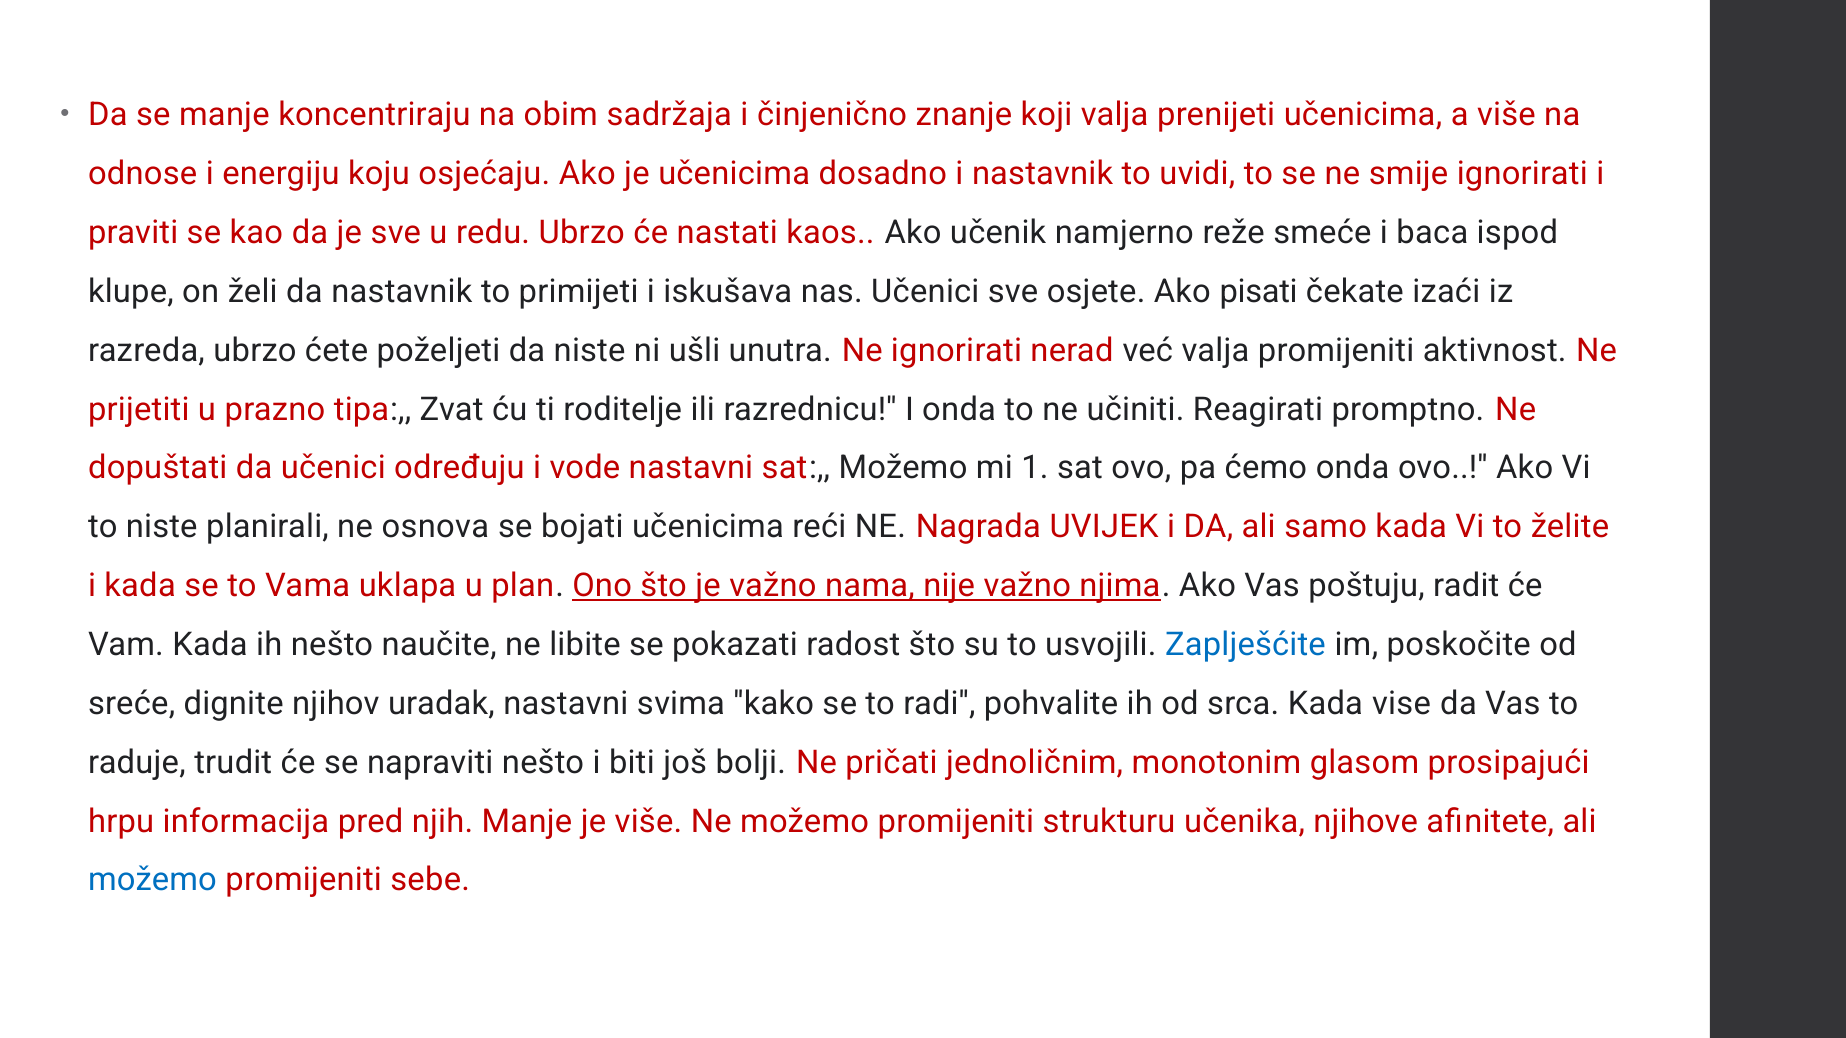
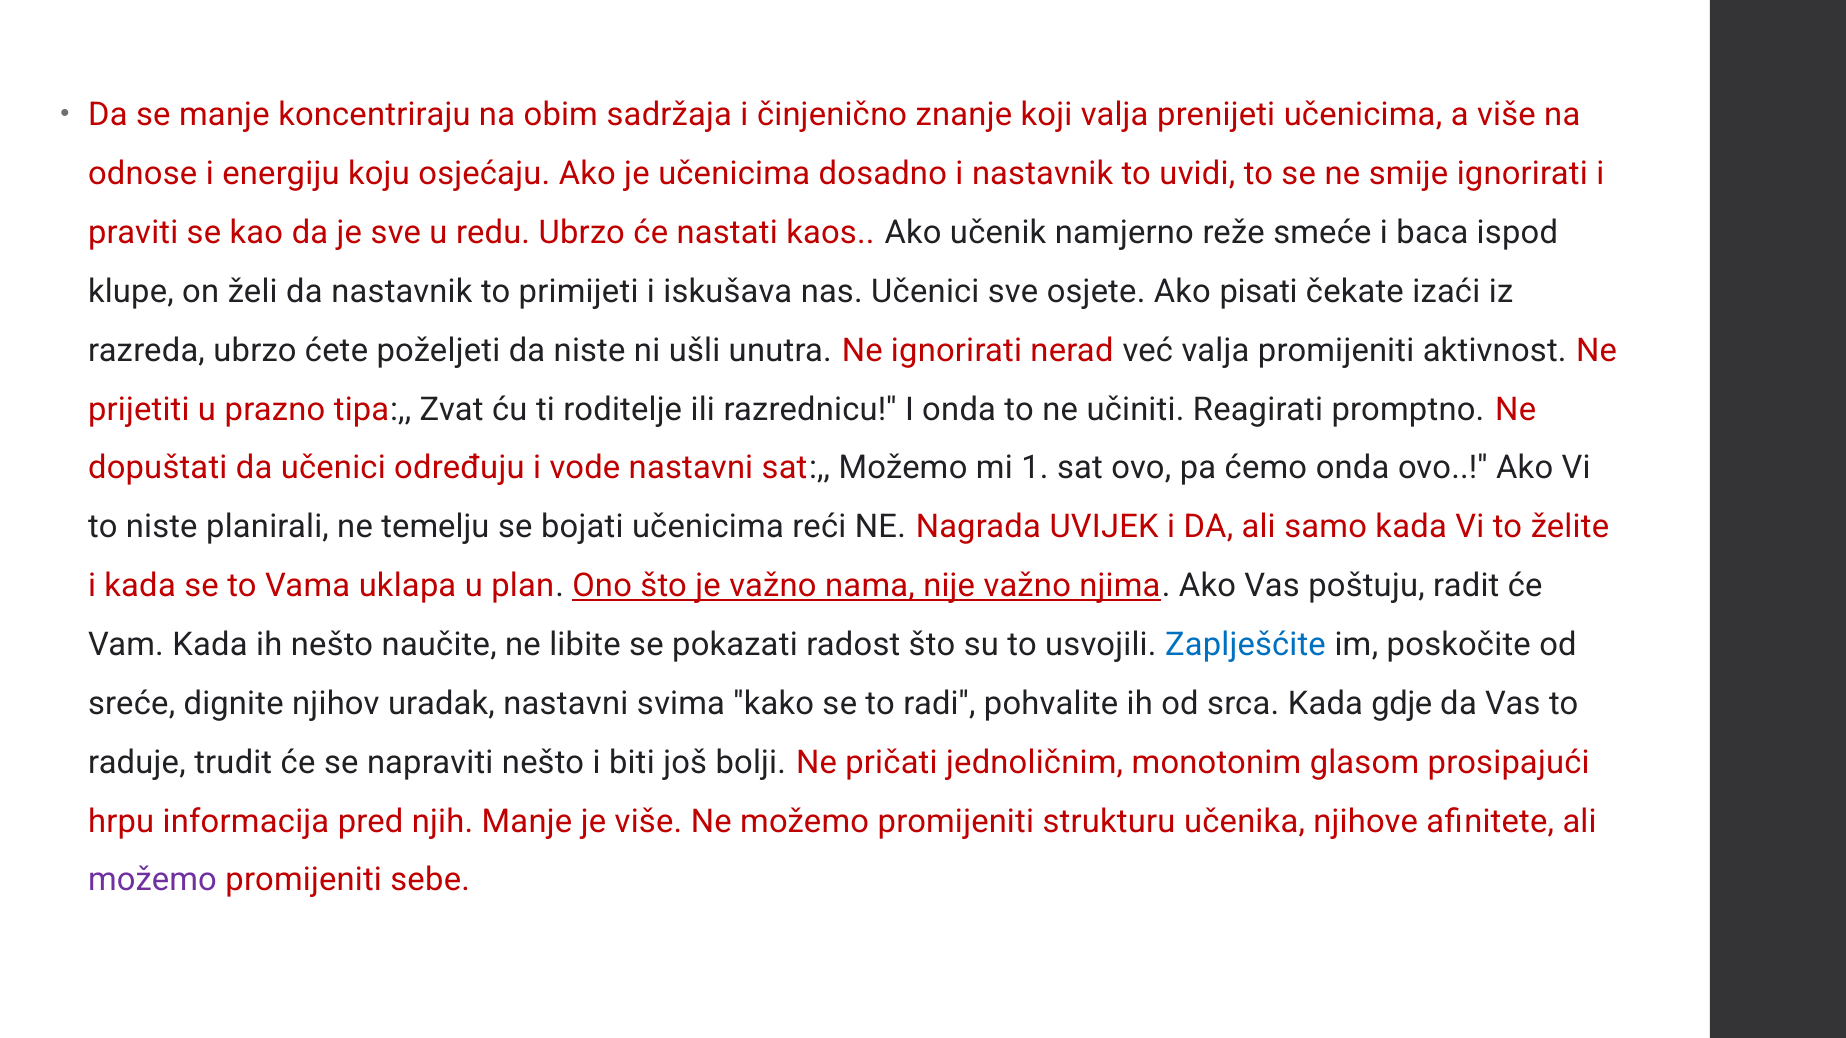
osnova: osnova -> temelju
vise: vise -> gdje
možemo at (152, 880) colour: blue -> purple
